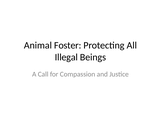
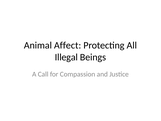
Foster: Foster -> Affect
